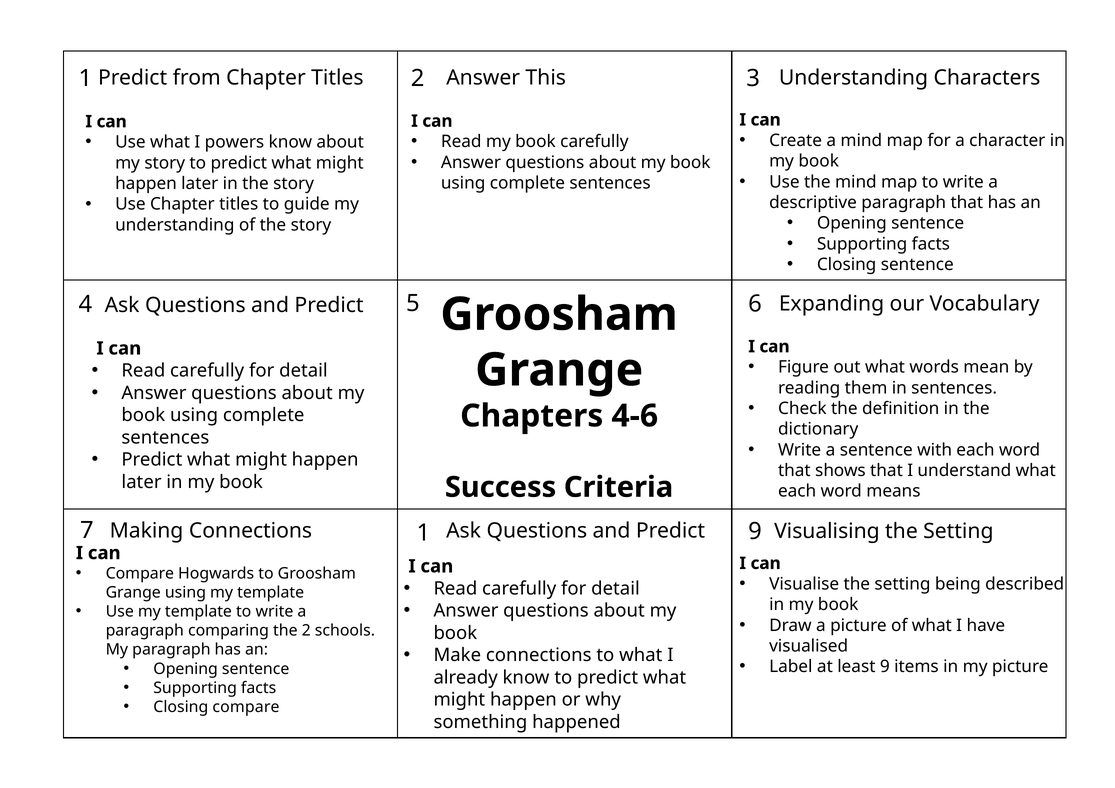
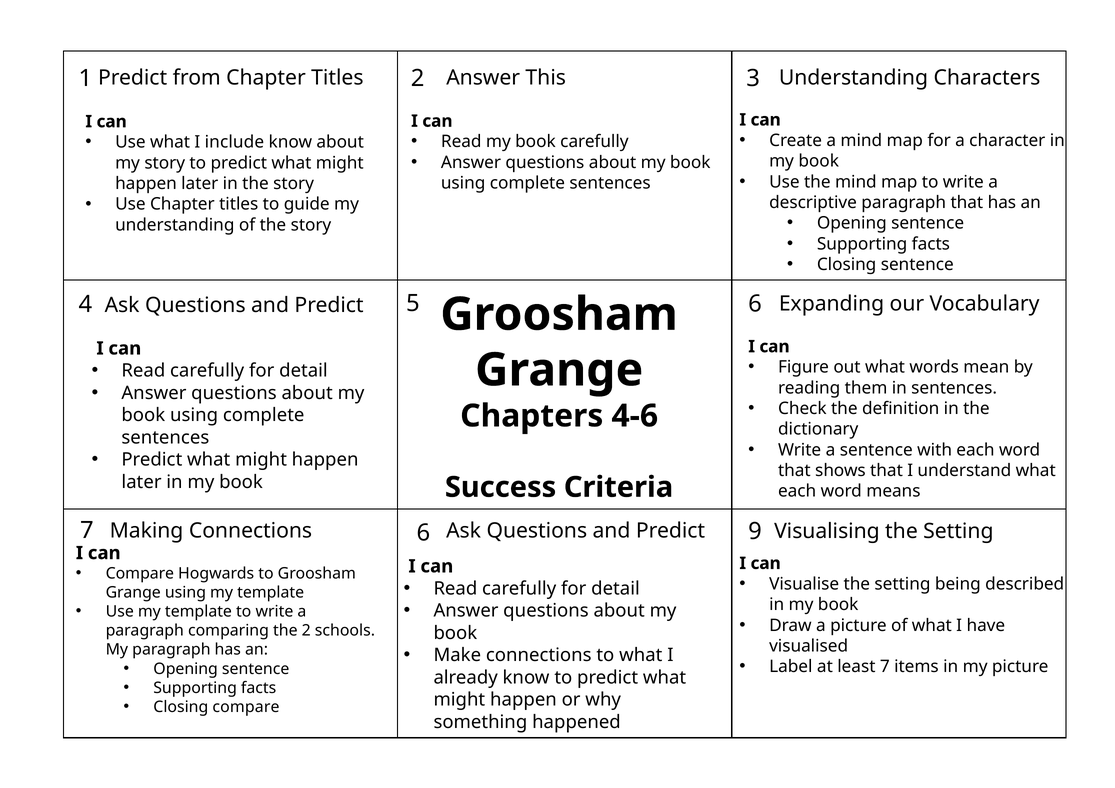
powers: powers -> include
7 1: 1 -> 6
least 9: 9 -> 7
